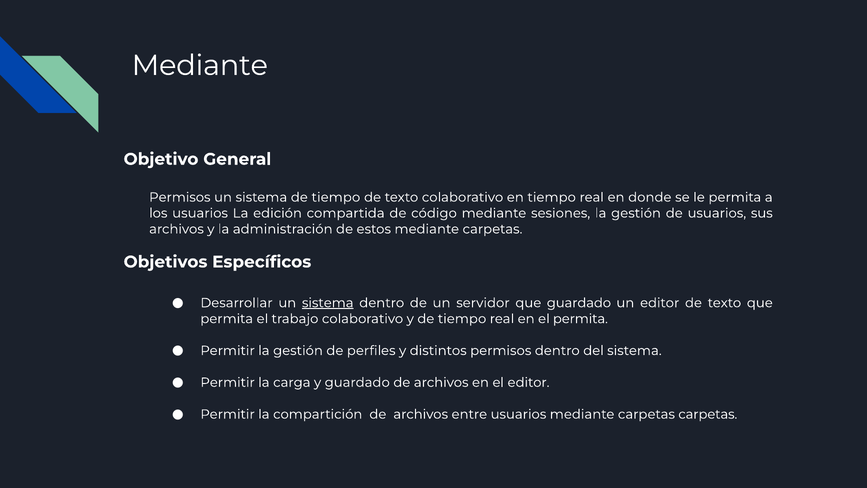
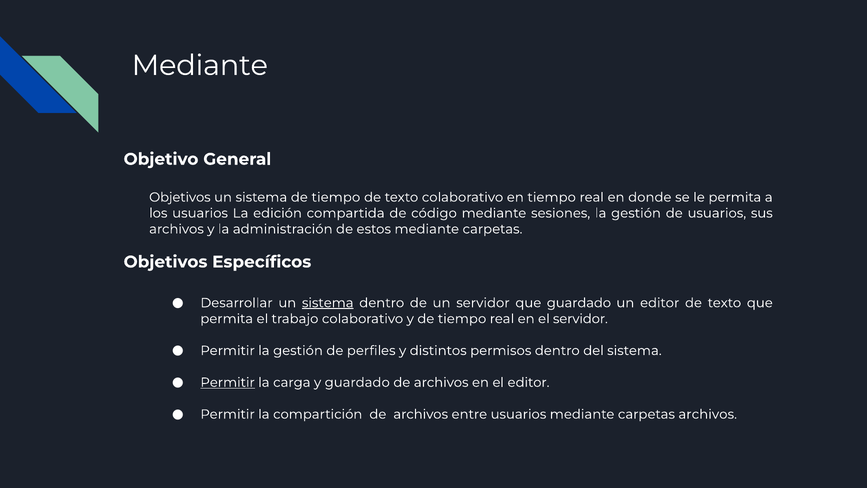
Permisos at (180, 197): Permisos -> Objetivos
el permita: permita -> servidor
Permitir at (228, 382) underline: none -> present
carpetas carpetas: carpetas -> archivos
